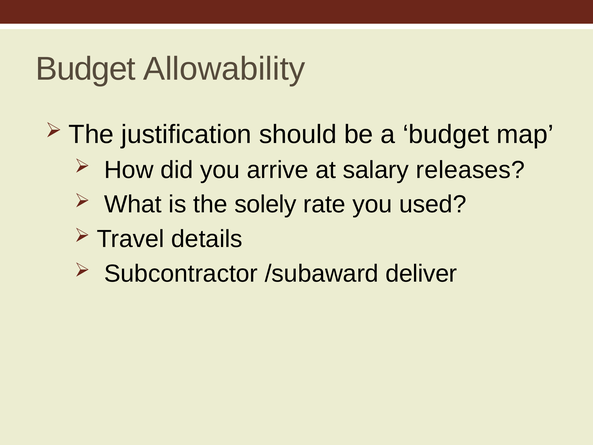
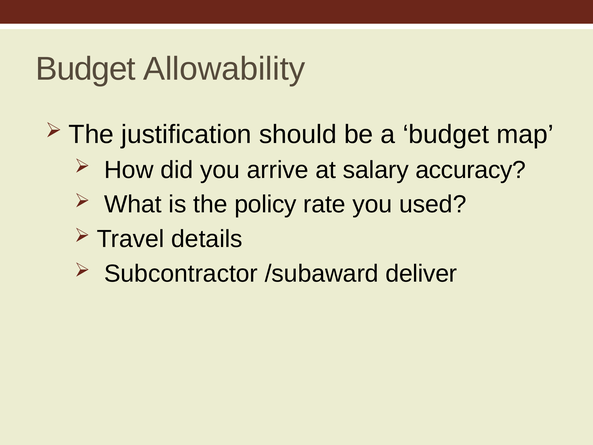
releases: releases -> accuracy
solely: solely -> policy
